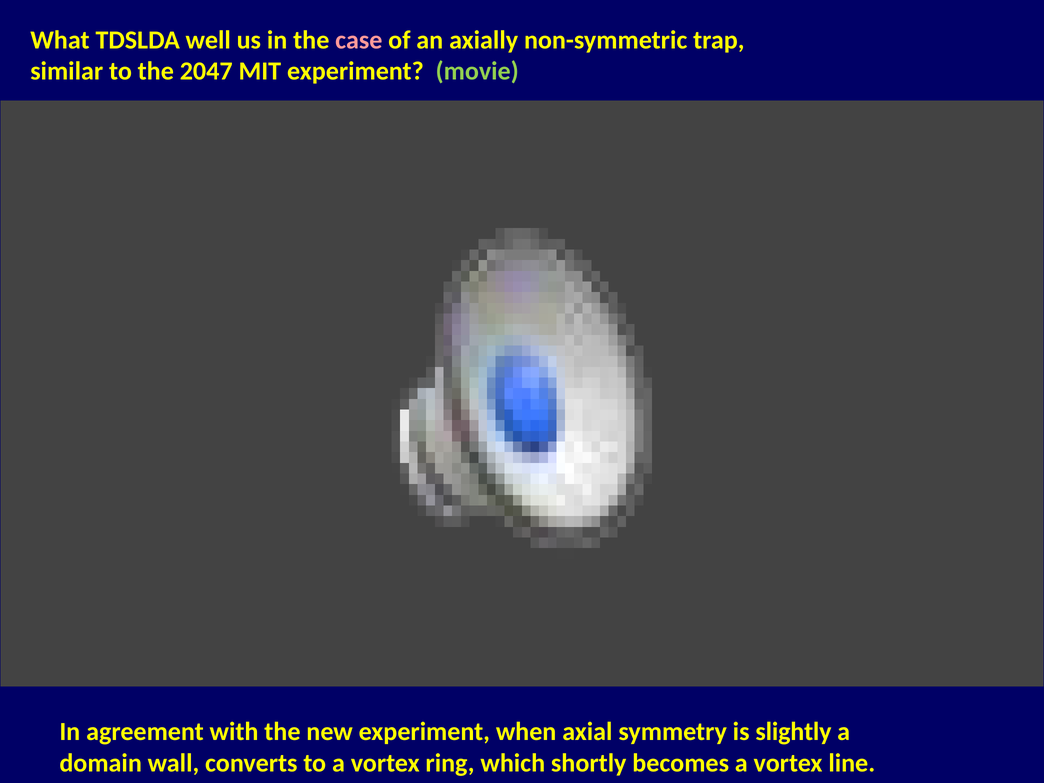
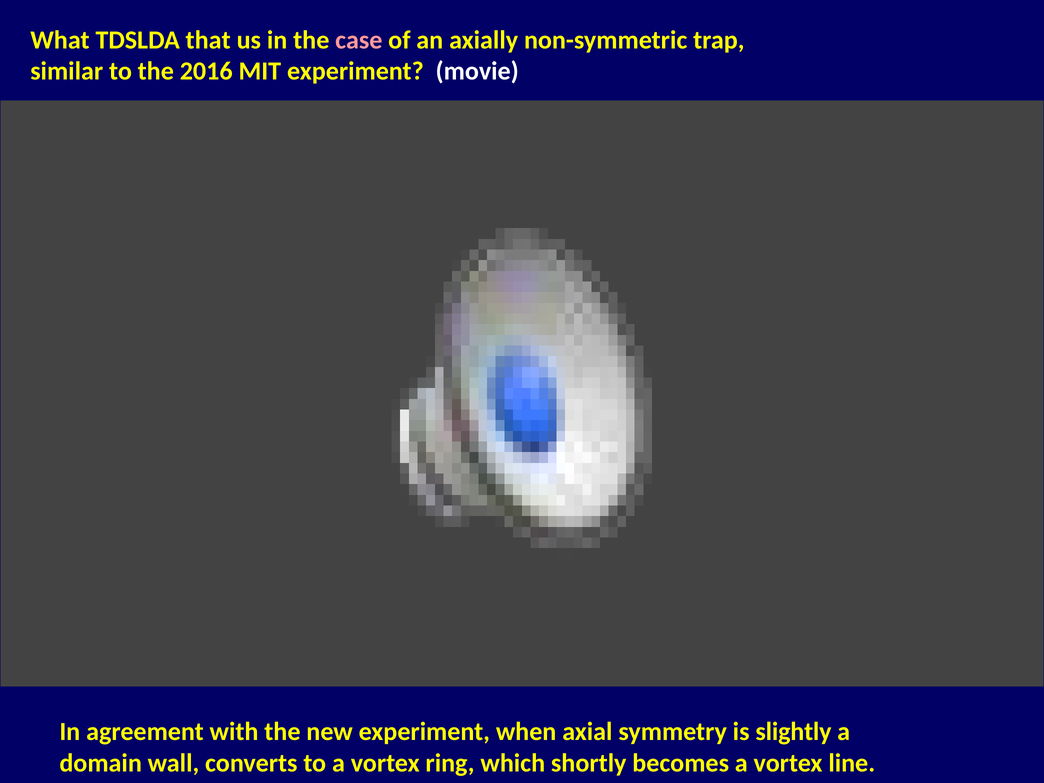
well: well -> that
2047: 2047 -> 2016
movie colour: light green -> white
